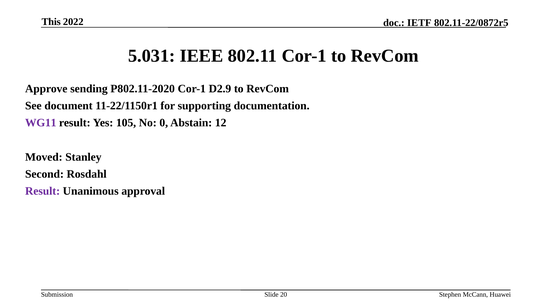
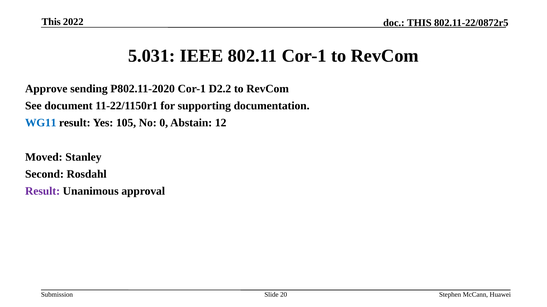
IETF at (419, 23): IETF -> THIS
D2.9: D2.9 -> D2.2
WG11 colour: purple -> blue
